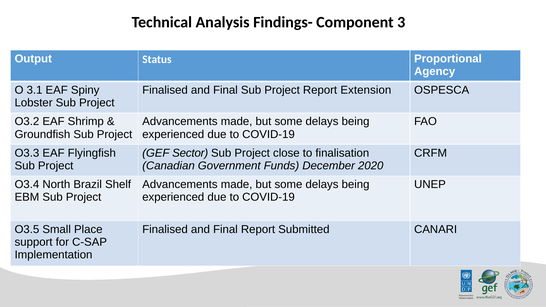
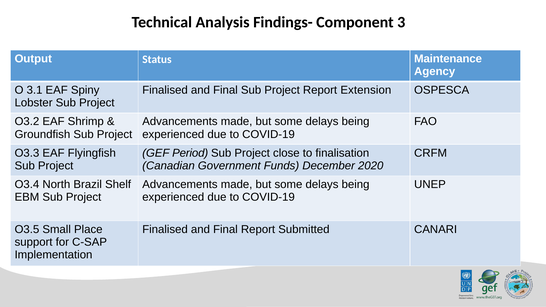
Proportional: Proportional -> Maintenance
Sector: Sector -> Period
